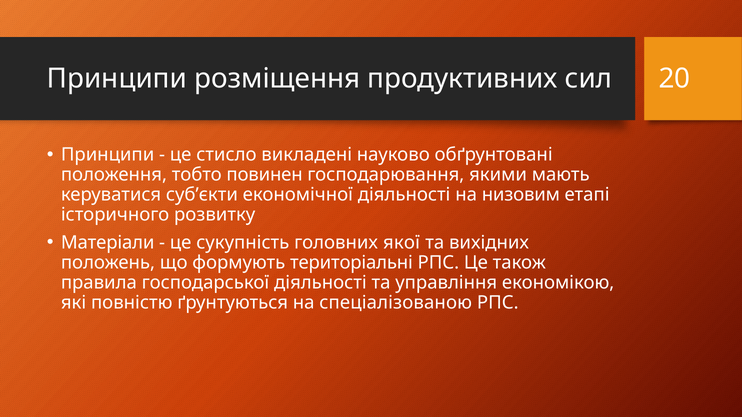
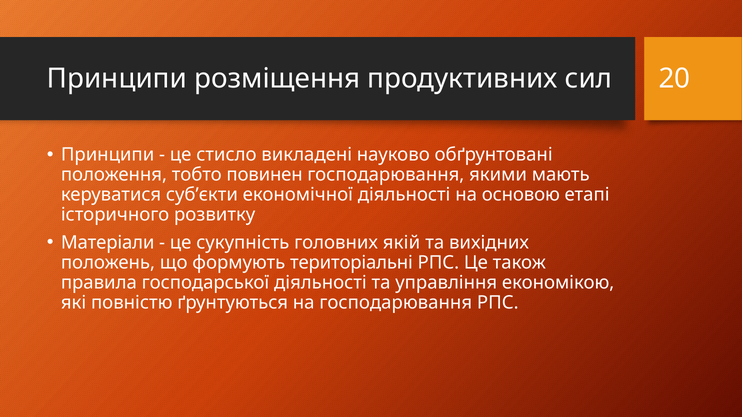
низовим: низовим -> основою
якої: якої -> якій
на спеціалізованою: спеціалізованою -> господарювання
